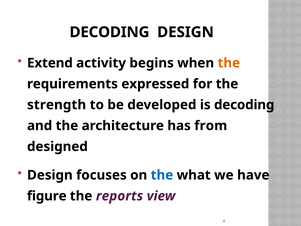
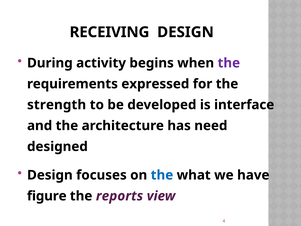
DECODING at (110, 32): DECODING -> RECEIVING
Extend: Extend -> During
the at (229, 63) colour: orange -> purple
is decoding: decoding -> interface
from: from -> need
